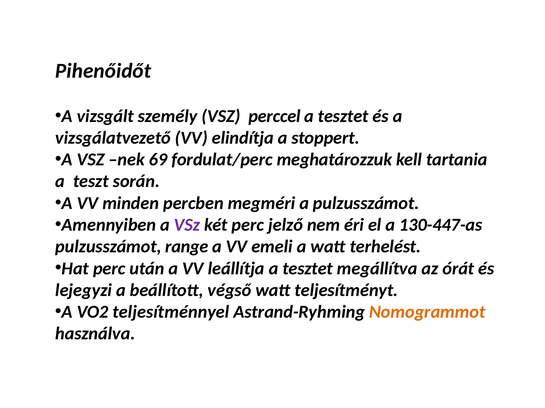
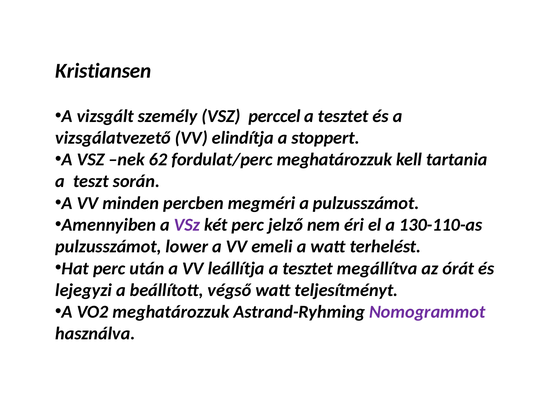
Pihenőidőt: Pihenőidőt -> Kristiansen
69: 69 -> 62
130-447-as: 130-447-as -> 130-110-as
range: range -> lower
VO2 teljesítménnyel: teljesítménnyel -> meghatározzuk
Nomogrammot colour: orange -> purple
